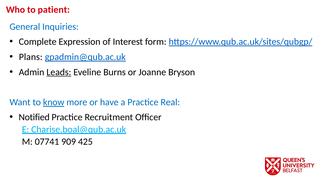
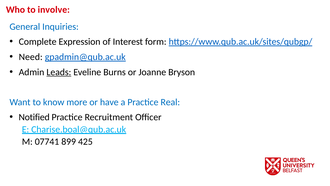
patient: patient -> involve
Plans: Plans -> Need
know underline: present -> none
909: 909 -> 899
